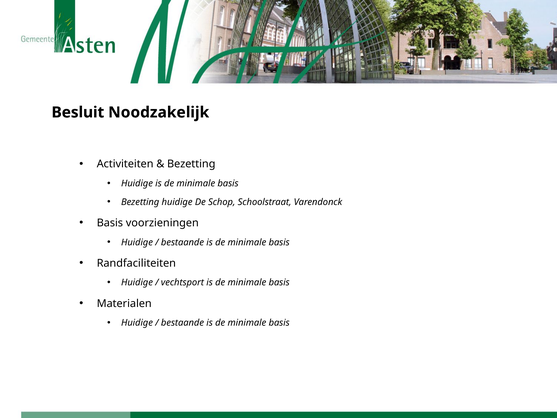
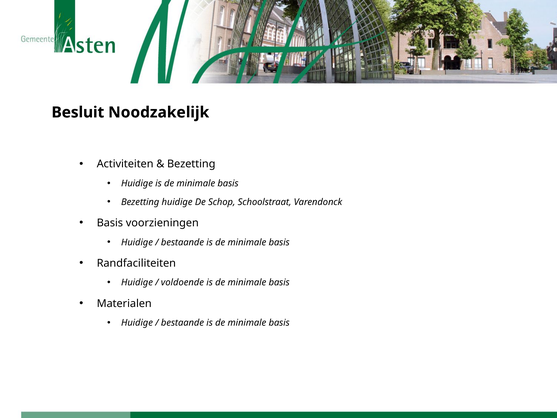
vechtsport: vechtsport -> voldoende
